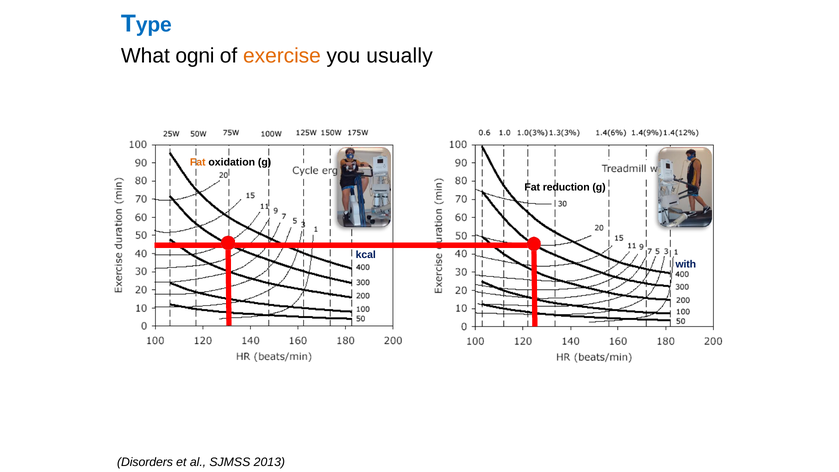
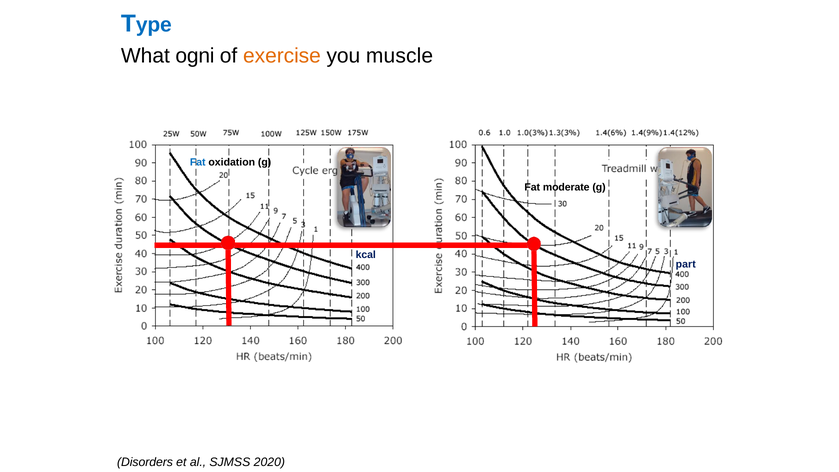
usually: usually -> muscle
Fat at (198, 162) colour: orange -> blue
reduction: reduction -> moderate
with: with -> part
2013: 2013 -> 2020
